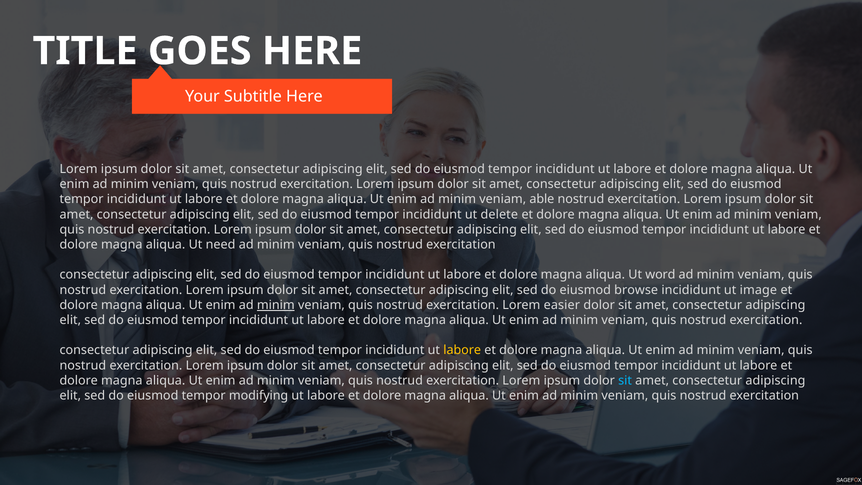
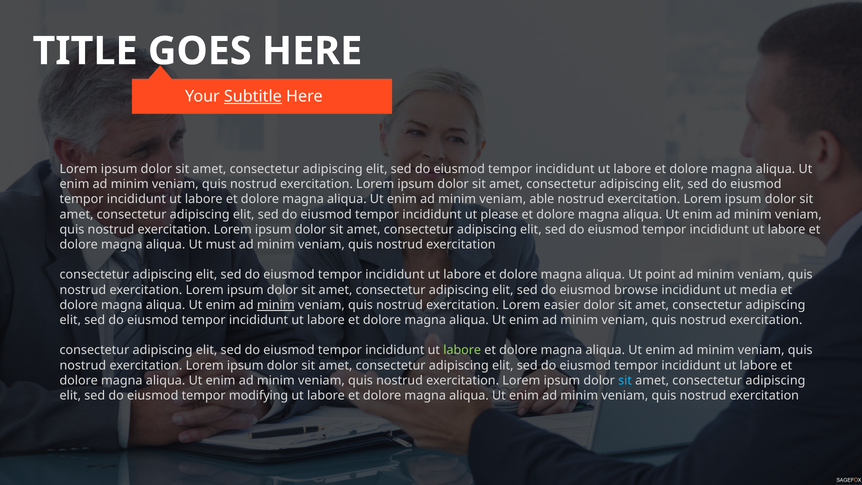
Subtitle underline: none -> present
delete: delete -> please
need: need -> must
word: word -> point
image: image -> media
labore at (462, 350) colour: yellow -> light green
